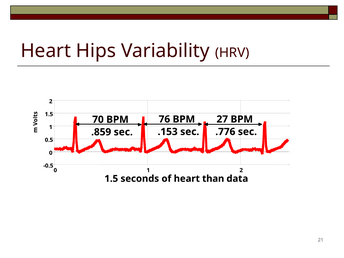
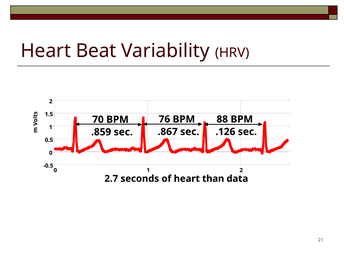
Hips: Hips -> Beat
27: 27 -> 88
.153: .153 -> .867
.776: .776 -> .126
1.5 at (111, 179): 1.5 -> 2.7
